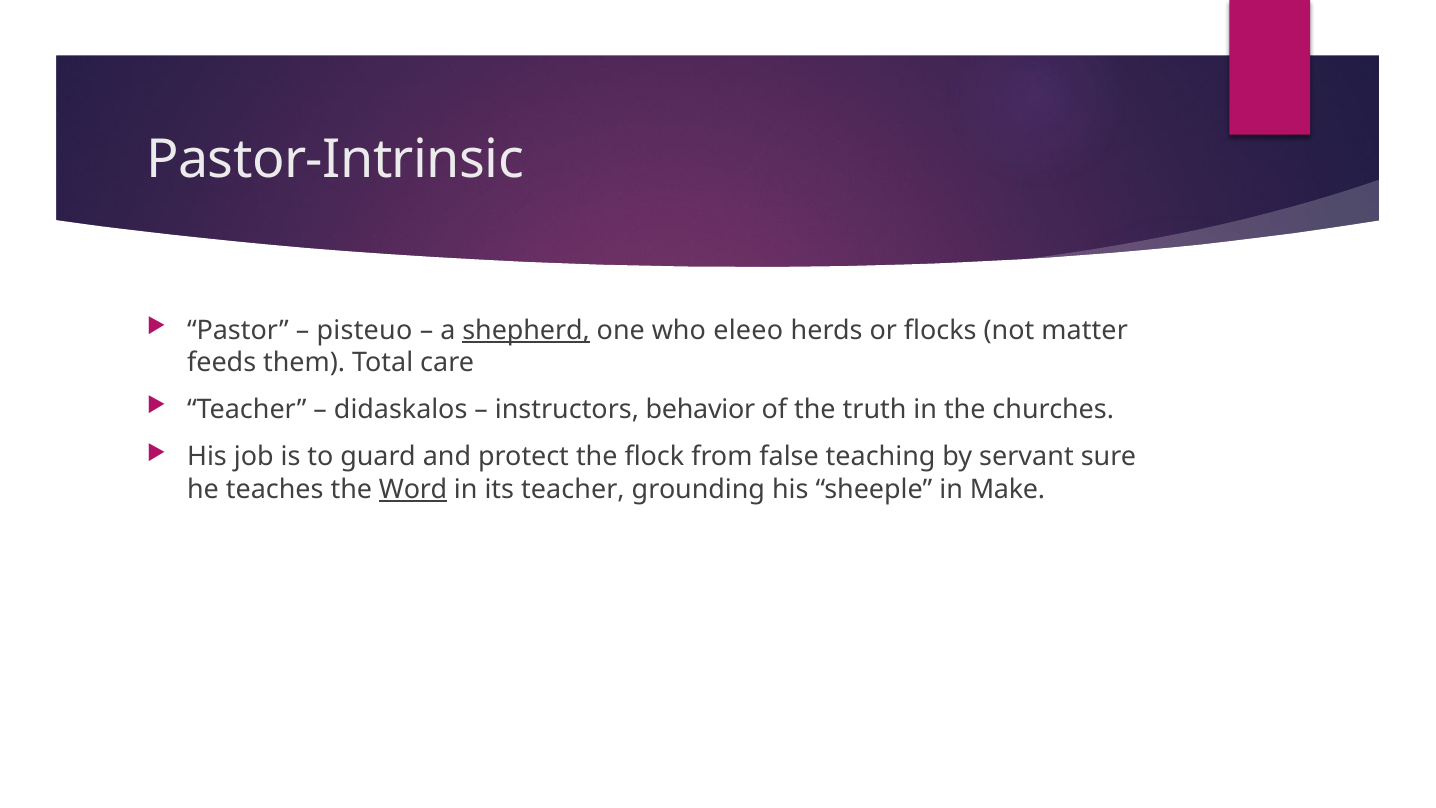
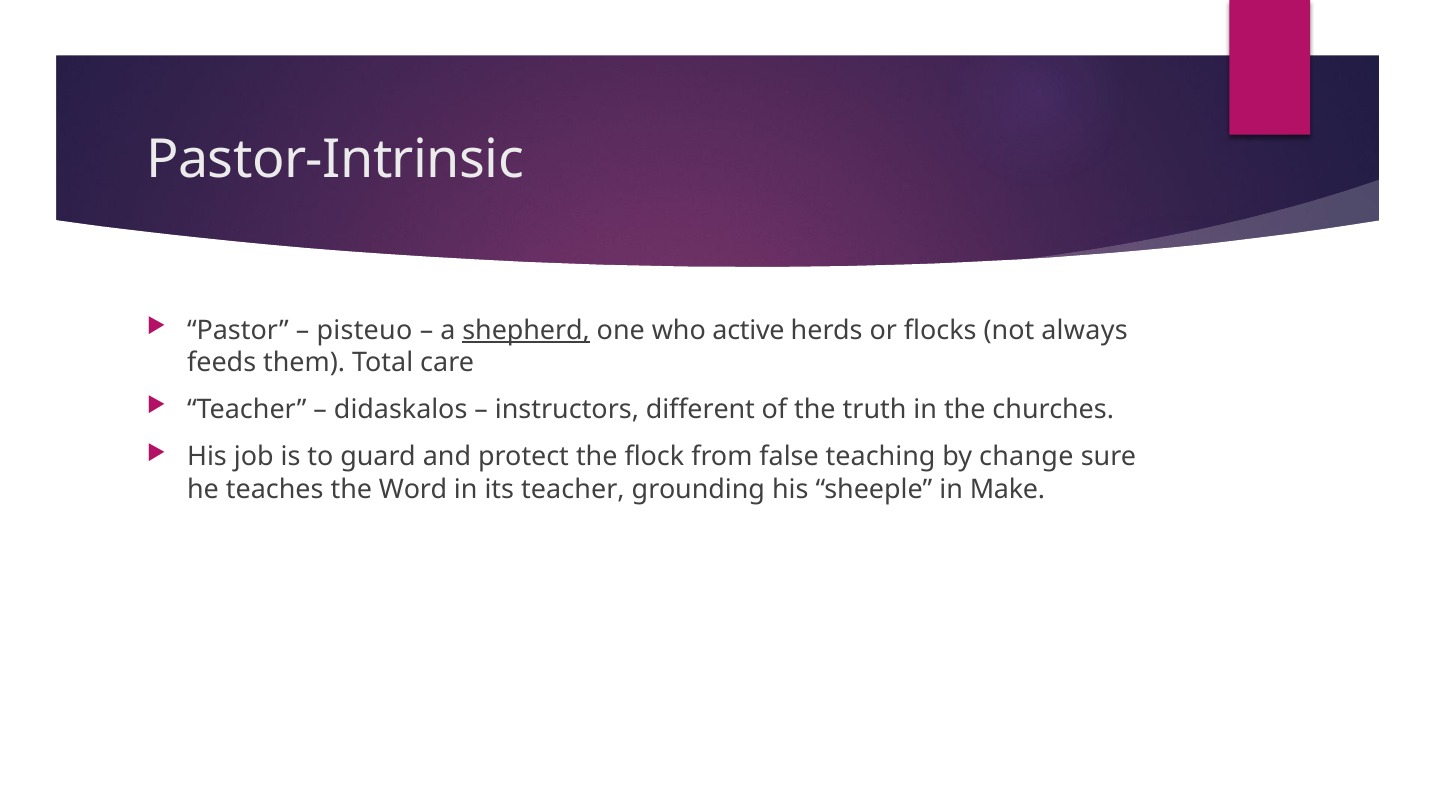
eleeo: eleeo -> active
matter: matter -> always
behavior: behavior -> different
servant: servant -> change
Word underline: present -> none
